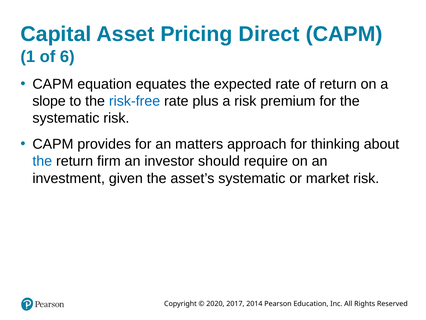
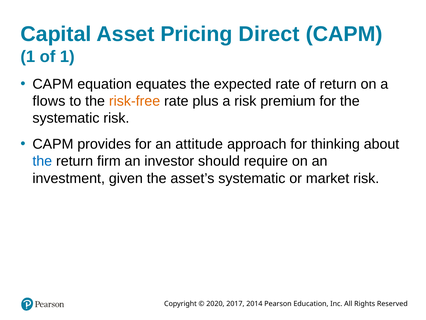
of 6: 6 -> 1
slope: slope -> flows
risk-free colour: blue -> orange
matters: matters -> attitude
